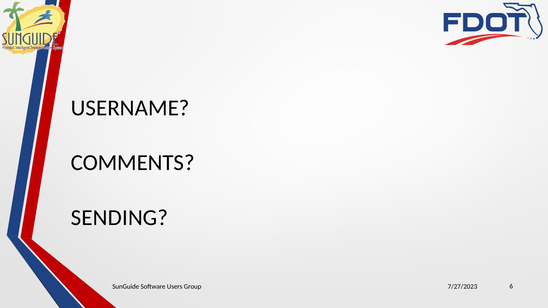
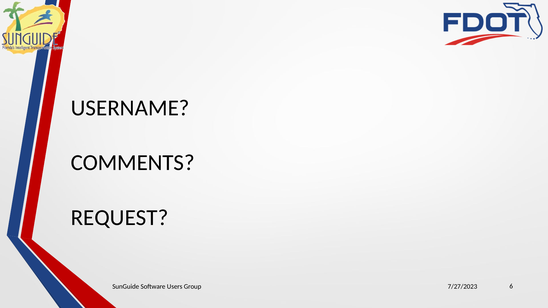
SENDING: SENDING -> REQUEST
